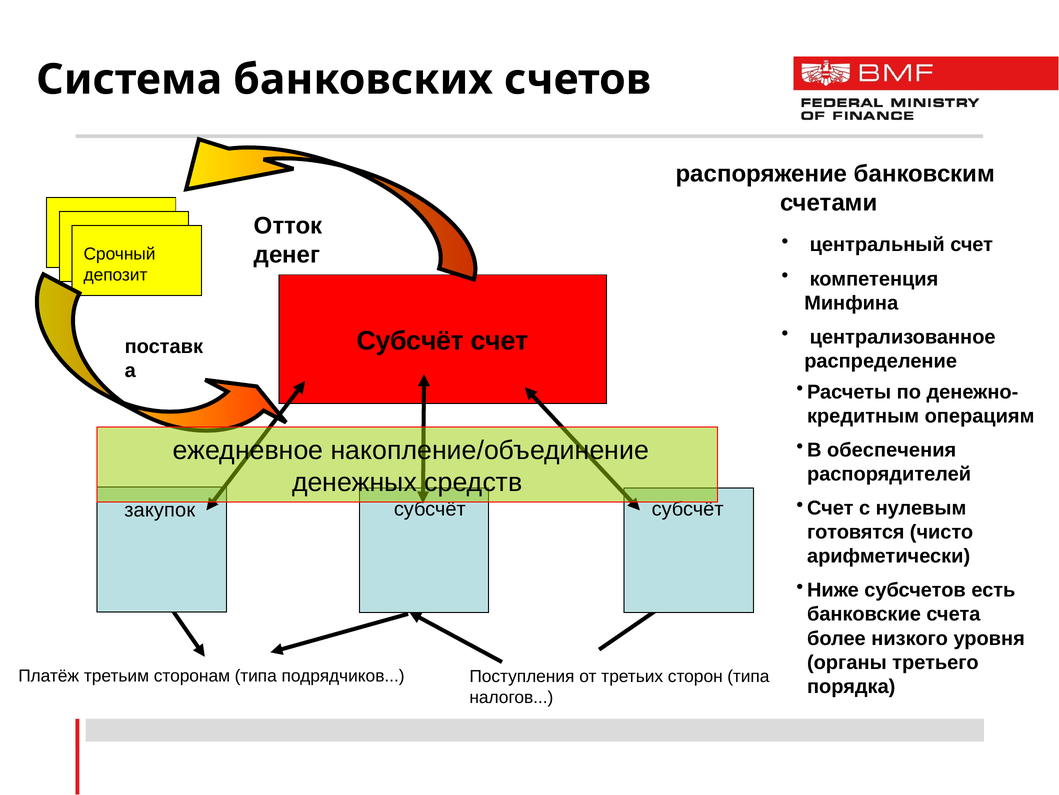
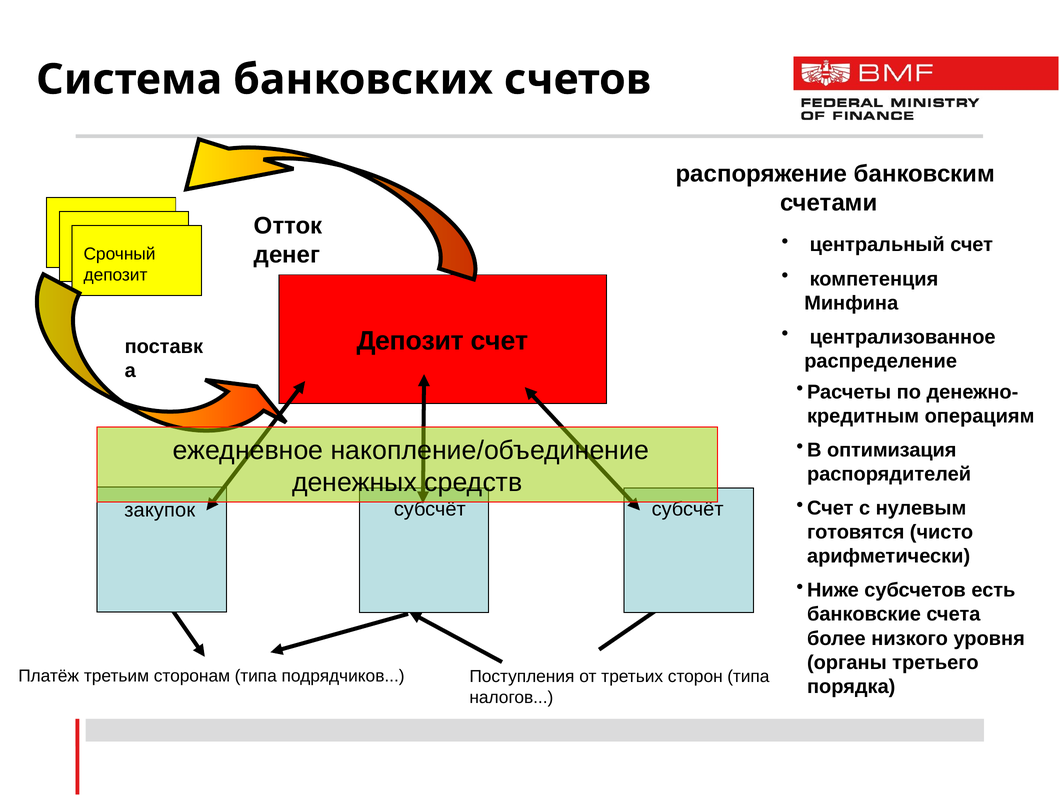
Субсчёт at (410, 341): Субсчёт -> Депозит
обеспечения: обеспечения -> оптимизация
